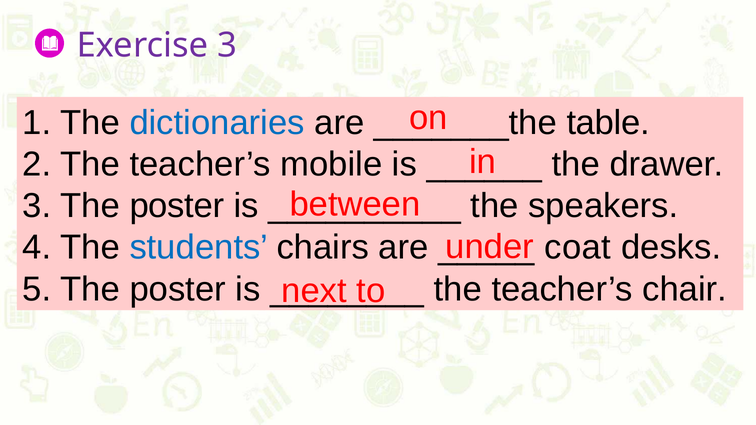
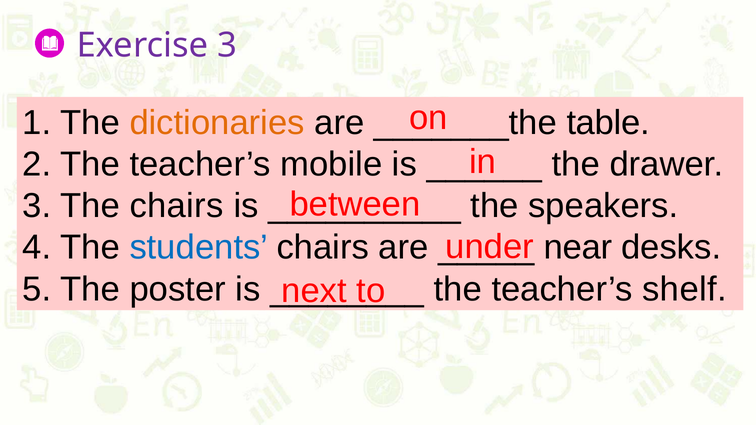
dictionaries colour: blue -> orange
3 The poster: poster -> chairs
coat: coat -> near
chair: chair -> shelf
